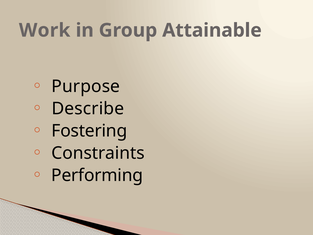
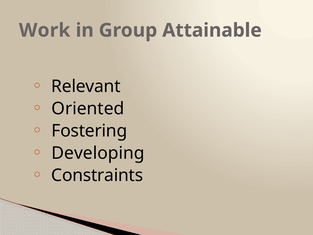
Purpose: Purpose -> Relevant
Describe: Describe -> Oriented
Constraints: Constraints -> Developing
Performing: Performing -> Constraints
